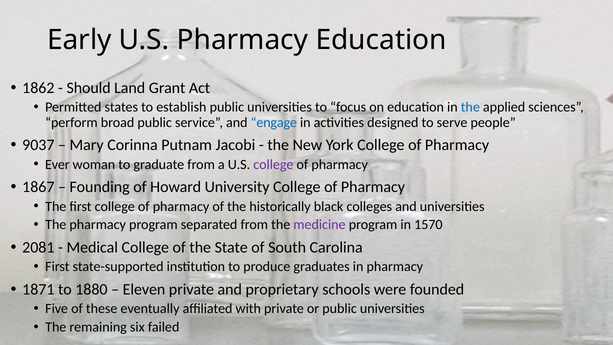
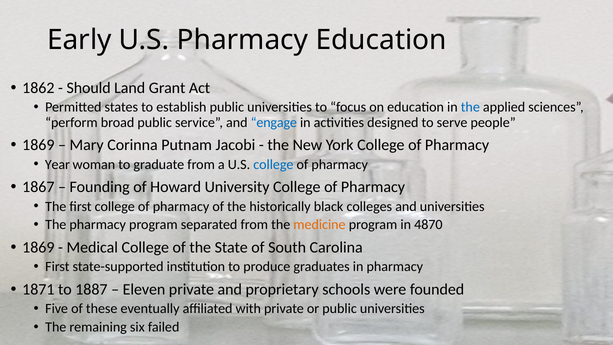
9037 at (38, 145): 9037 -> 1869
Ever: Ever -> Year
college at (273, 164) colour: purple -> blue
medicine colour: purple -> orange
1570: 1570 -> 4870
2081 at (38, 247): 2081 -> 1869
1880: 1880 -> 1887
